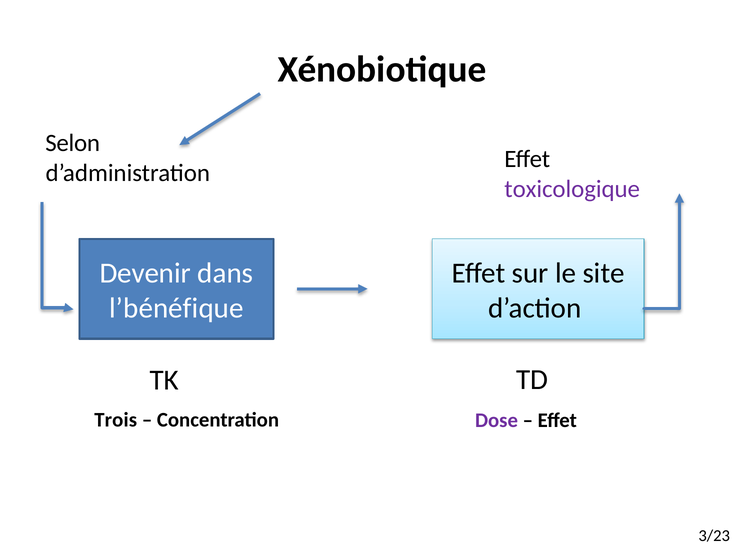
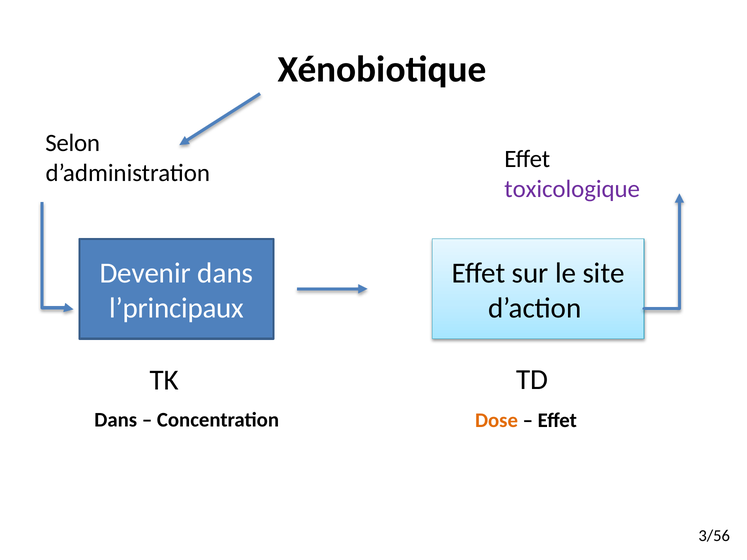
l’bénéfique: l’bénéfique -> l’principaux
Trois at (116, 420): Trois -> Dans
Dose colour: purple -> orange
3/23: 3/23 -> 3/56
